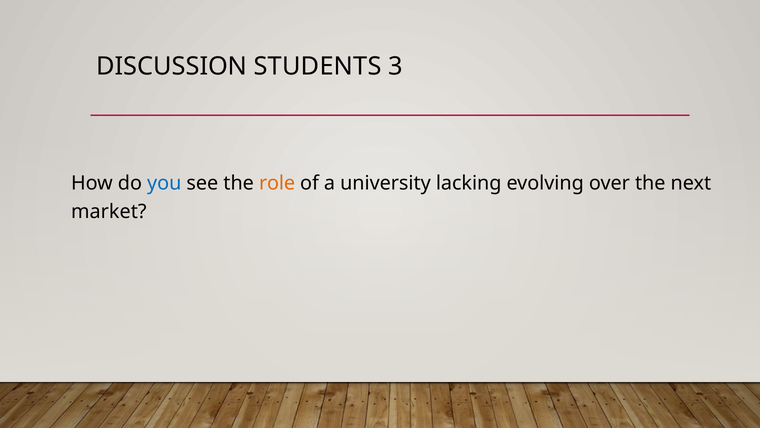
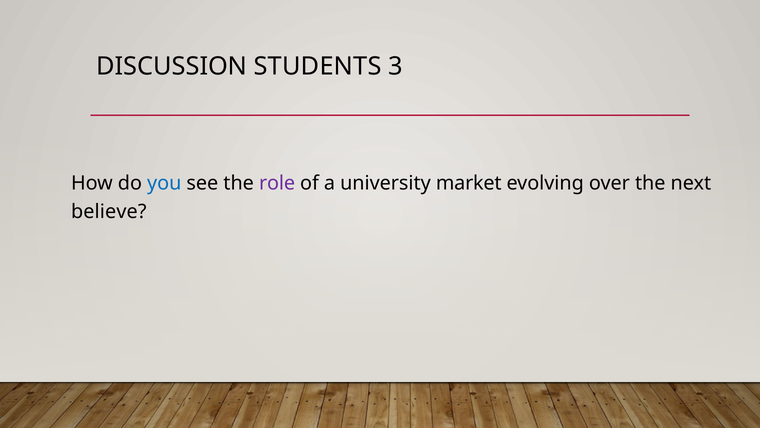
role colour: orange -> purple
lacking: lacking -> market
market: market -> believe
